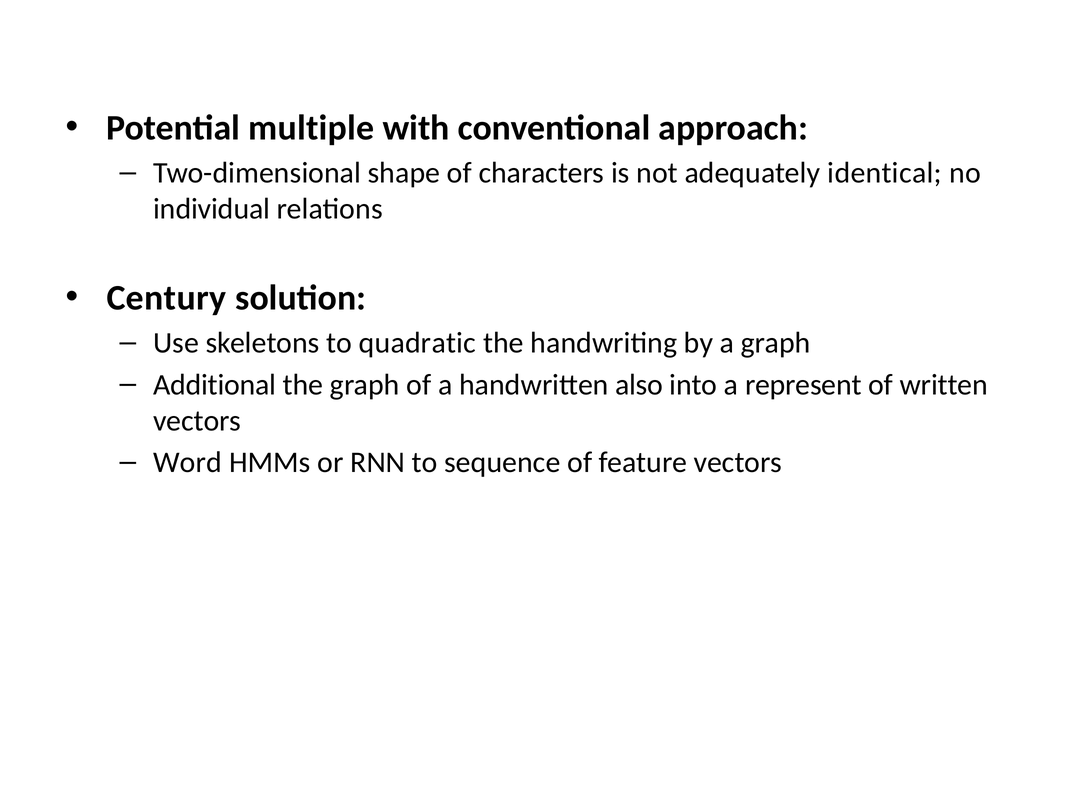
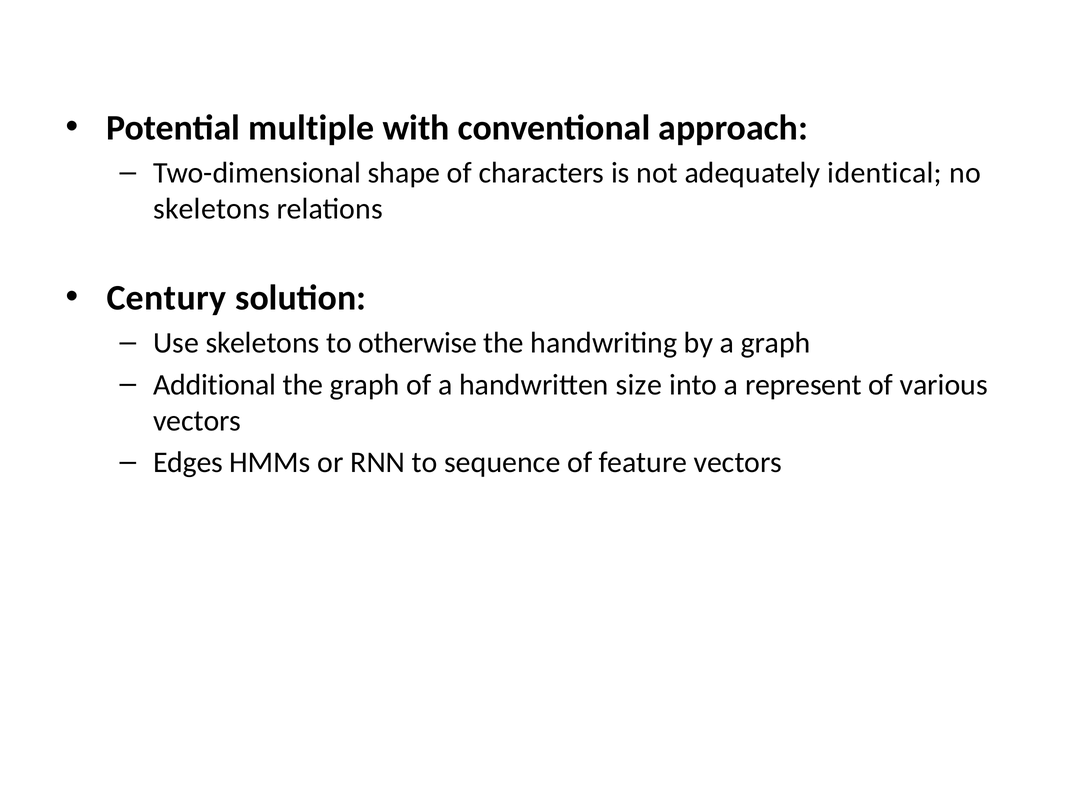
individual at (212, 209): individual -> skeletons
quadratic: quadratic -> otherwise
also: also -> size
written: written -> various
Word: Word -> Edges
